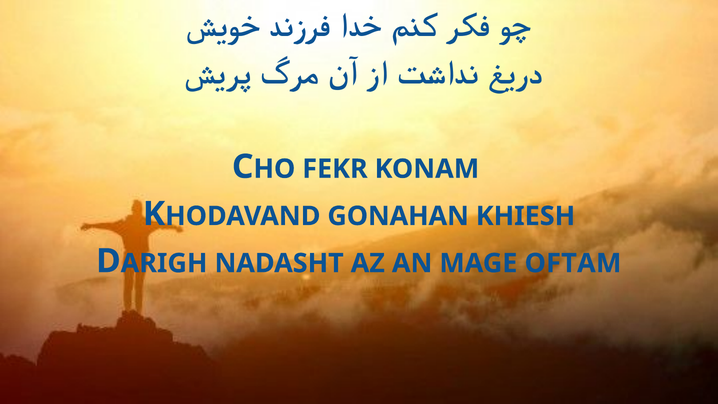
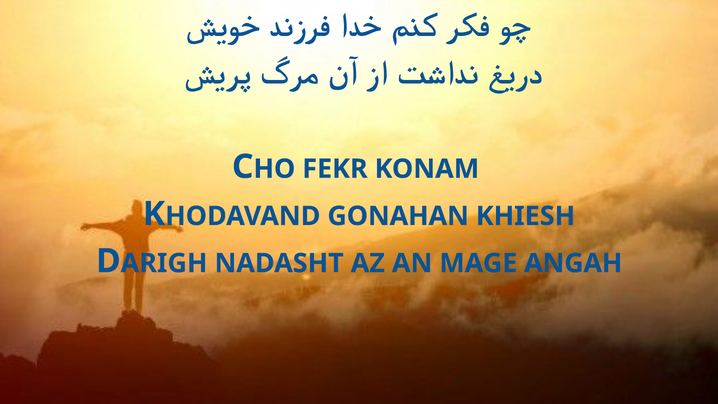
OFTAM: OFTAM -> ANGAH
